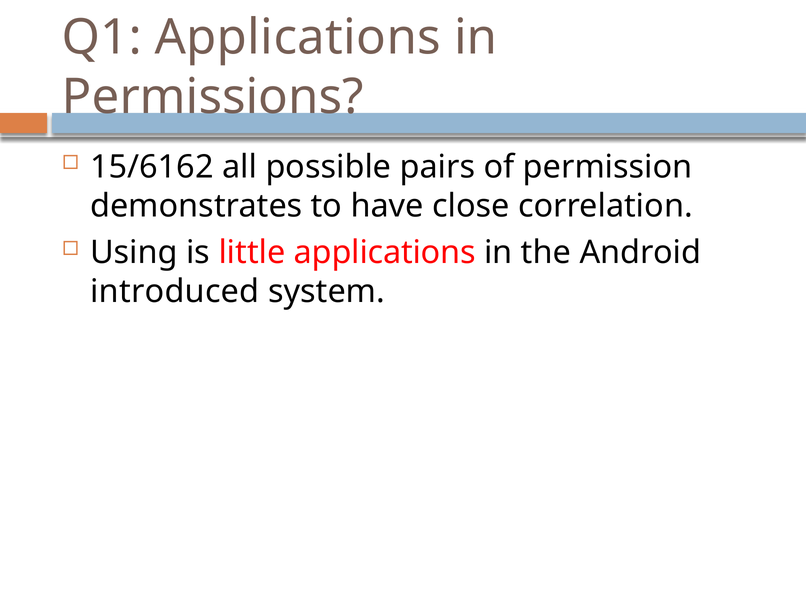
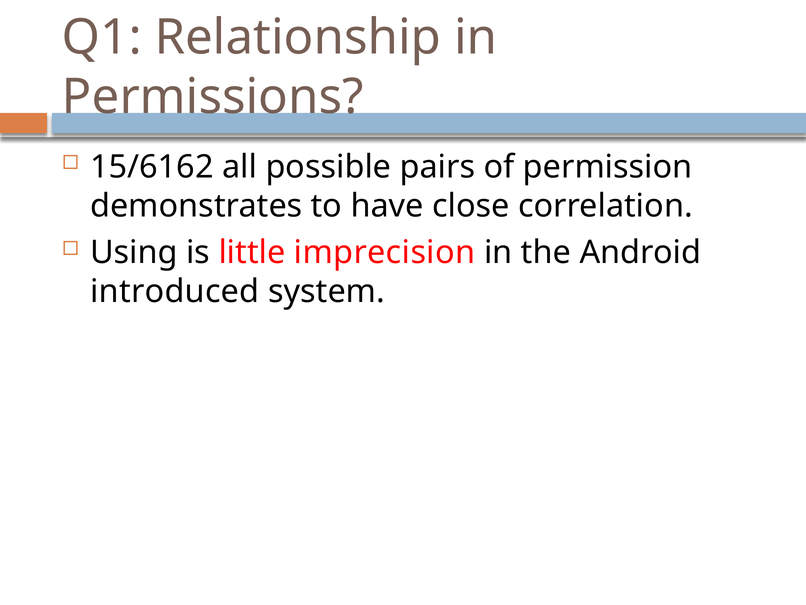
Q1 Applications: Applications -> Relationship
little applications: applications -> imprecision
